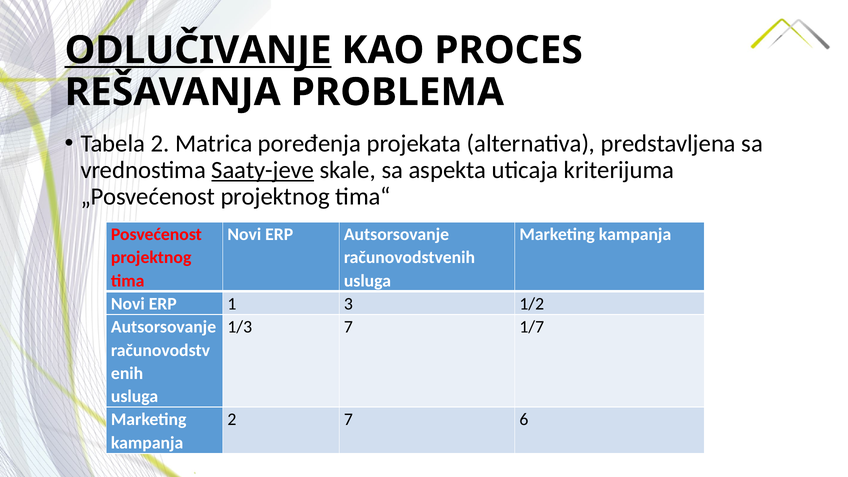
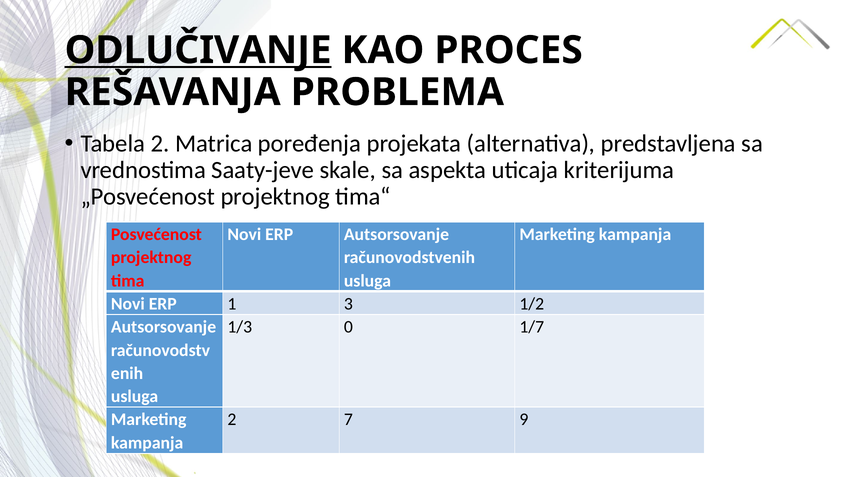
Saaty-jeve underline: present -> none
1/3 7: 7 -> 0
6: 6 -> 9
